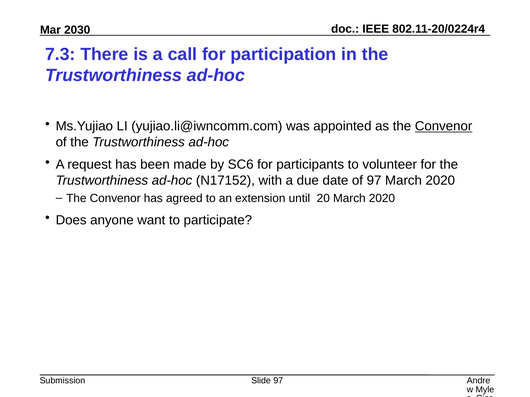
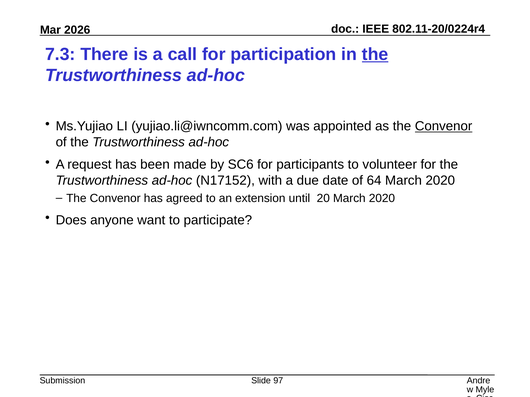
2030: 2030 -> 2026
the at (375, 54) underline: none -> present
of 97: 97 -> 64
